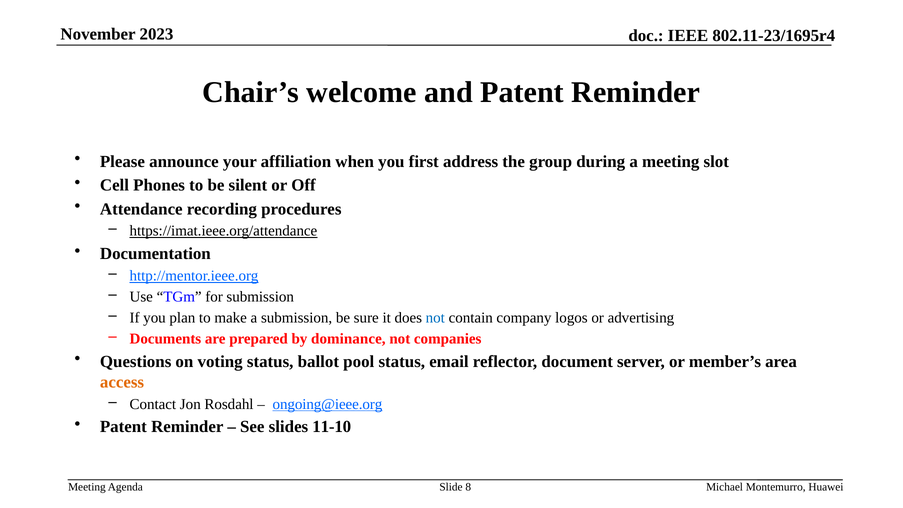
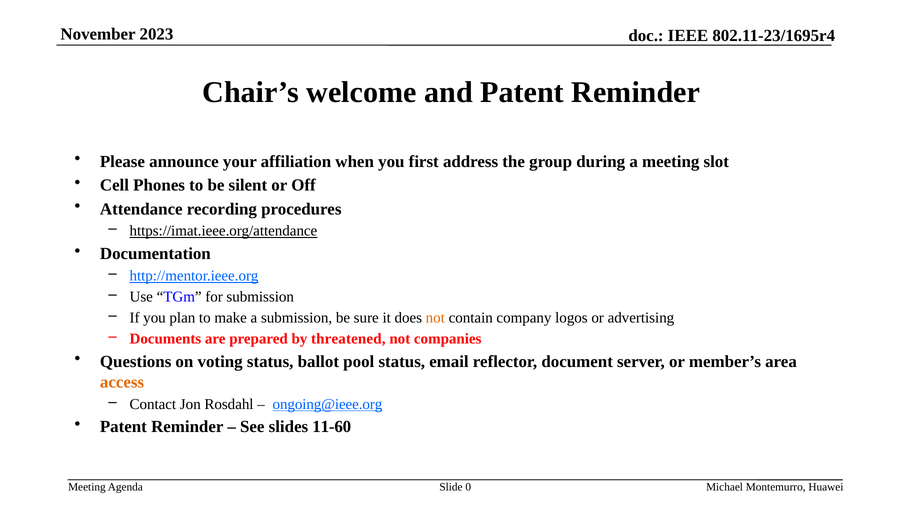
not at (435, 318) colour: blue -> orange
dominance: dominance -> threatened
11-10: 11-10 -> 11-60
8: 8 -> 0
